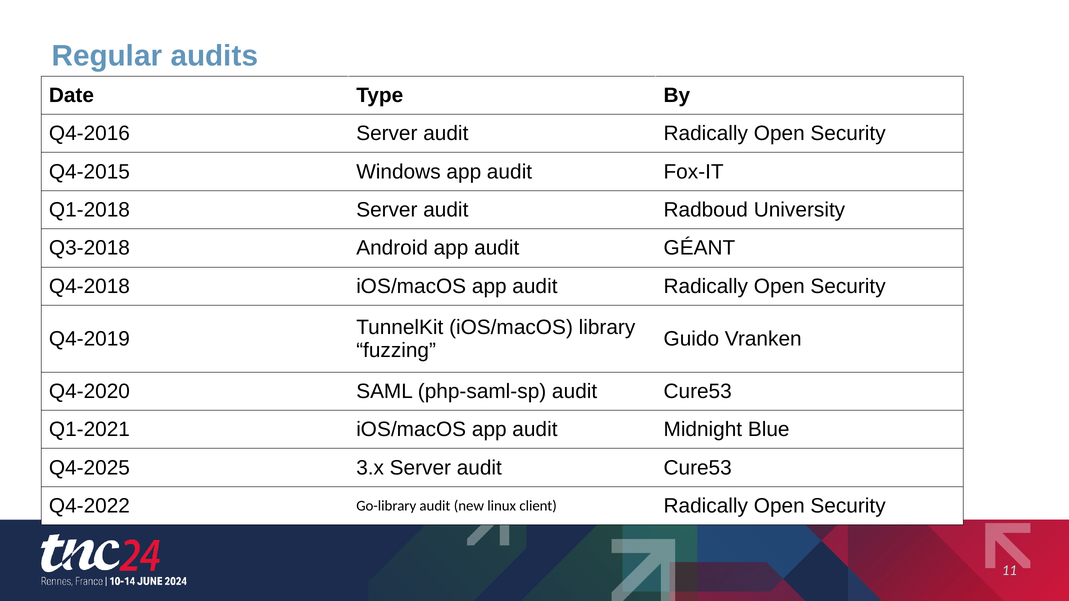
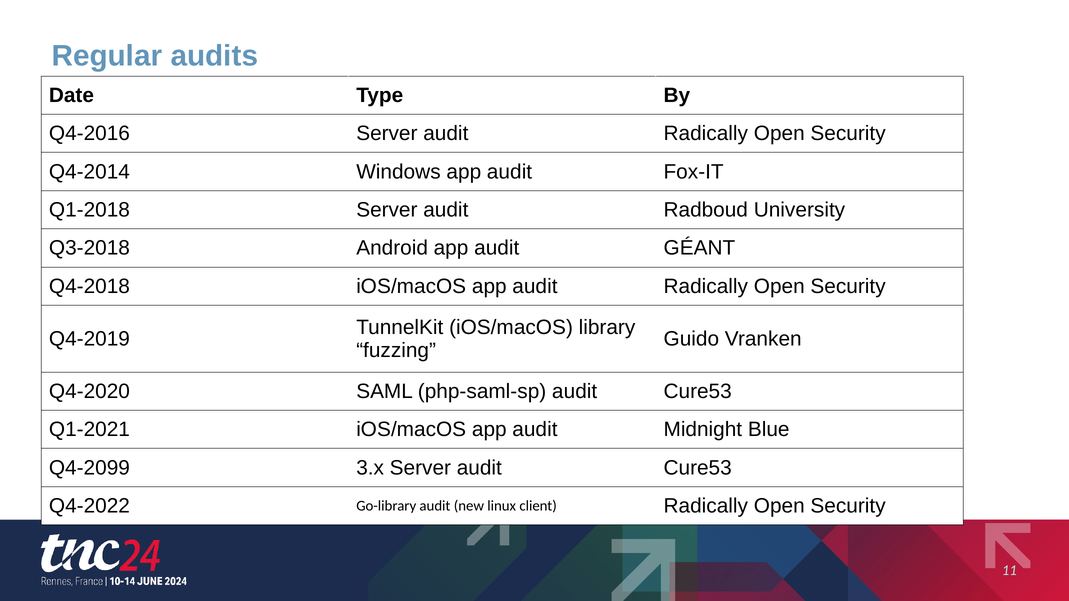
Q4-2015: Q4-2015 -> Q4-2014
Q4-2025: Q4-2025 -> Q4-2099
